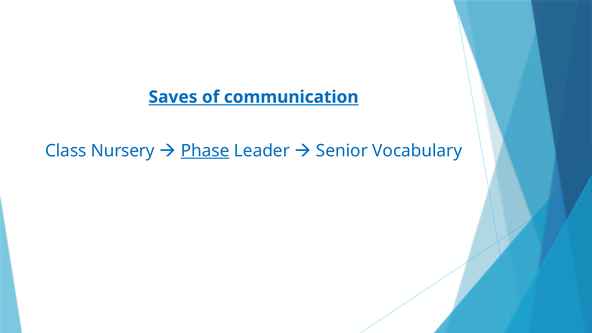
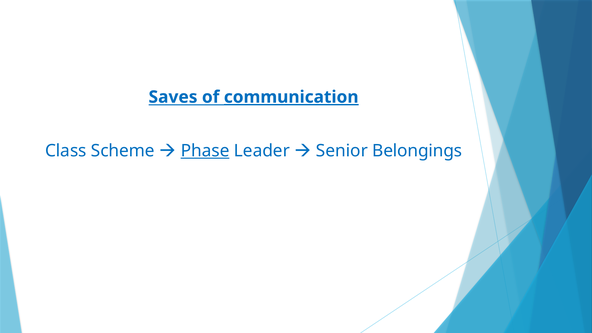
communication underline: none -> present
Nursery: Nursery -> Scheme
Vocabulary: Vocabulary -> Belongings
